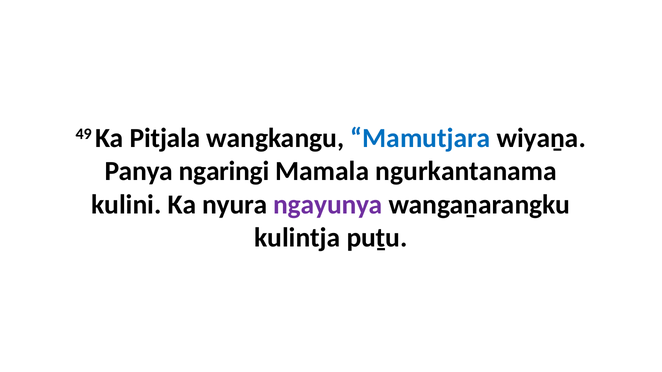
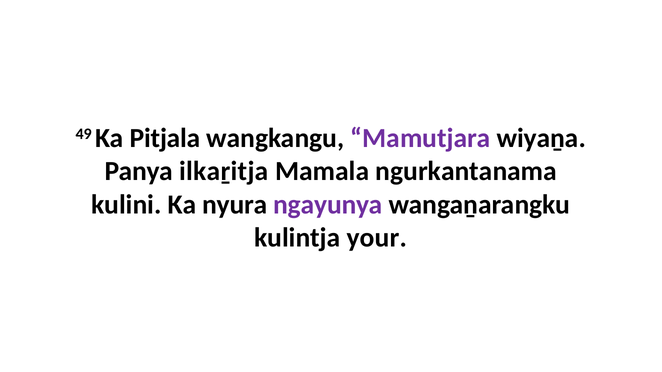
Mamutjara colour: blue -> purple
ngaringi: ngaringi -> ilkaṟitja
puṯu: puṯu -> your
